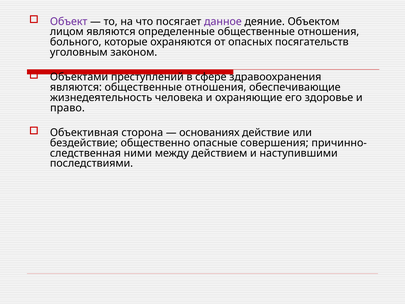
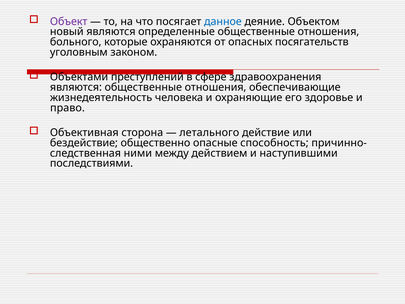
данное colour: purple -> blue
лицом: лицом -> новый
основаниях: основаниях -> летального
совершения: совершения -> способность
